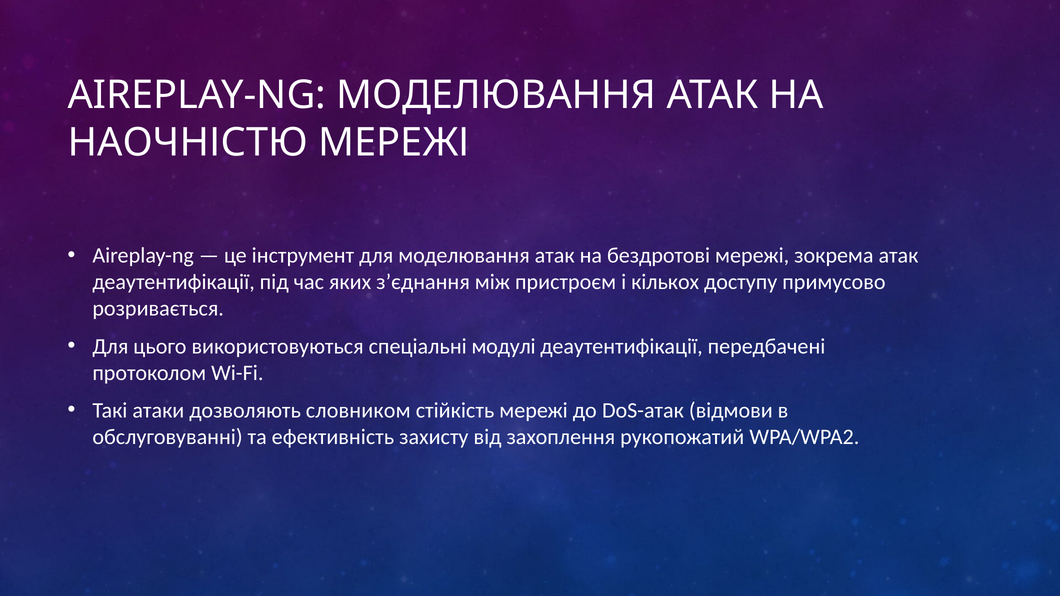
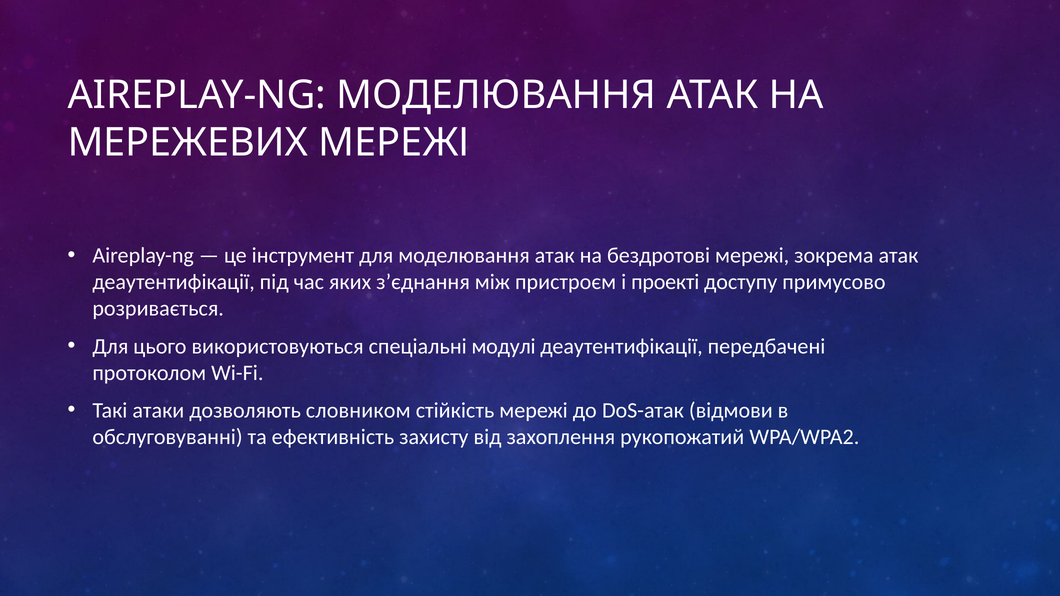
НАОЧНІСТЮ: НАОЧНІСТЮ -> МЕРЕЖЕВИХ
кількох: кількох -> проекті
